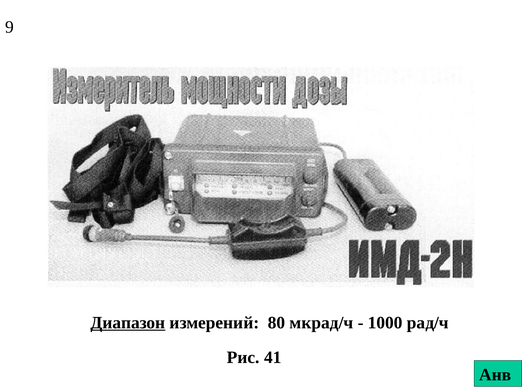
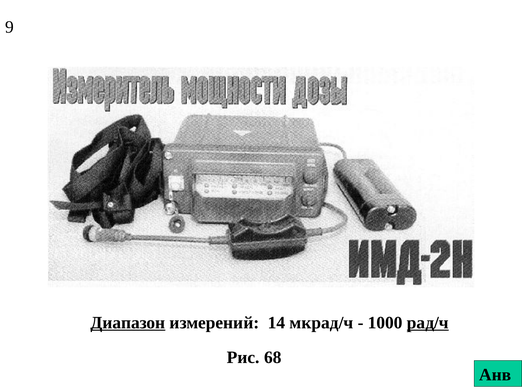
80: 80 -> 14
рад/ч underline: none -> present
41: 41 -> 68
